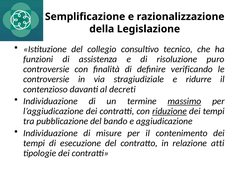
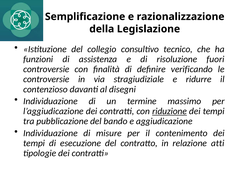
puro: puro -> fuori
decreti: decreti -> disegni
massimo underline: present -> none
